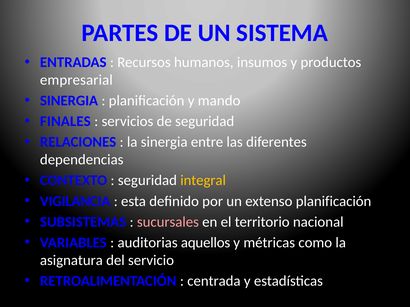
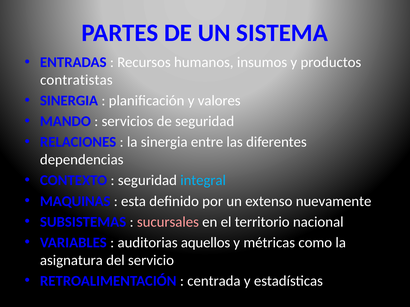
empresarial: empresarial -> contratistas
mando: mando -> valores
FINALES: FINALES -> MANDO
integral colour: yellow -> light blue
VIGILANCIA: VIGILANCIA -> MAQUINAS
extenso planificación: planificación -> nuevamente
